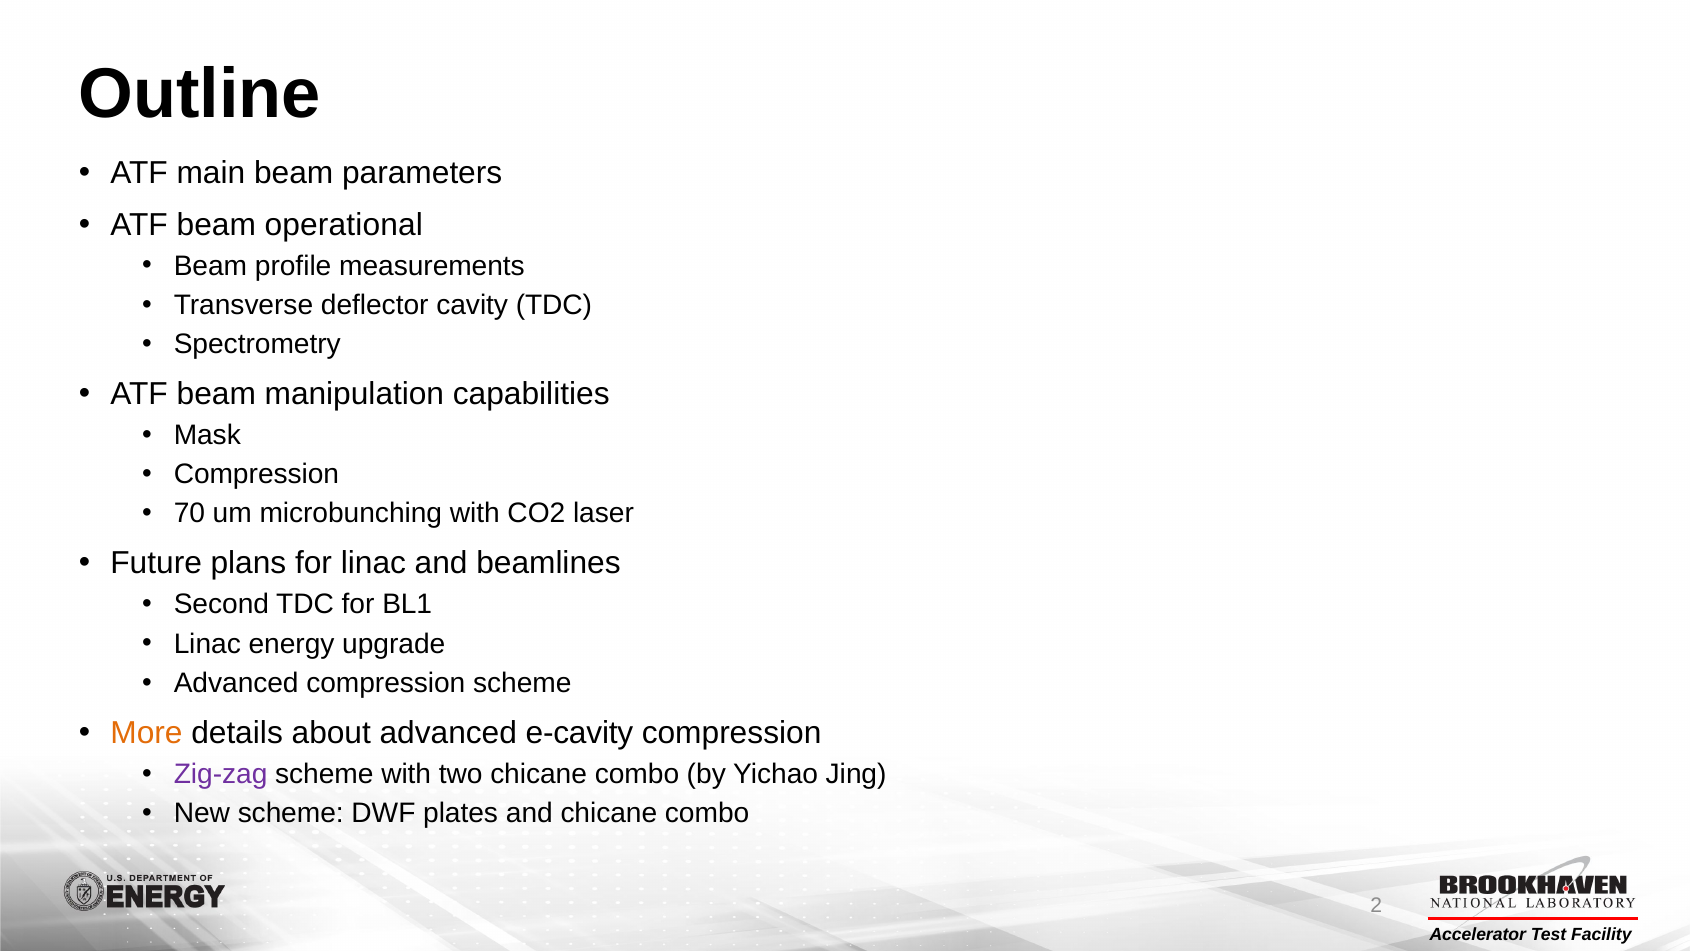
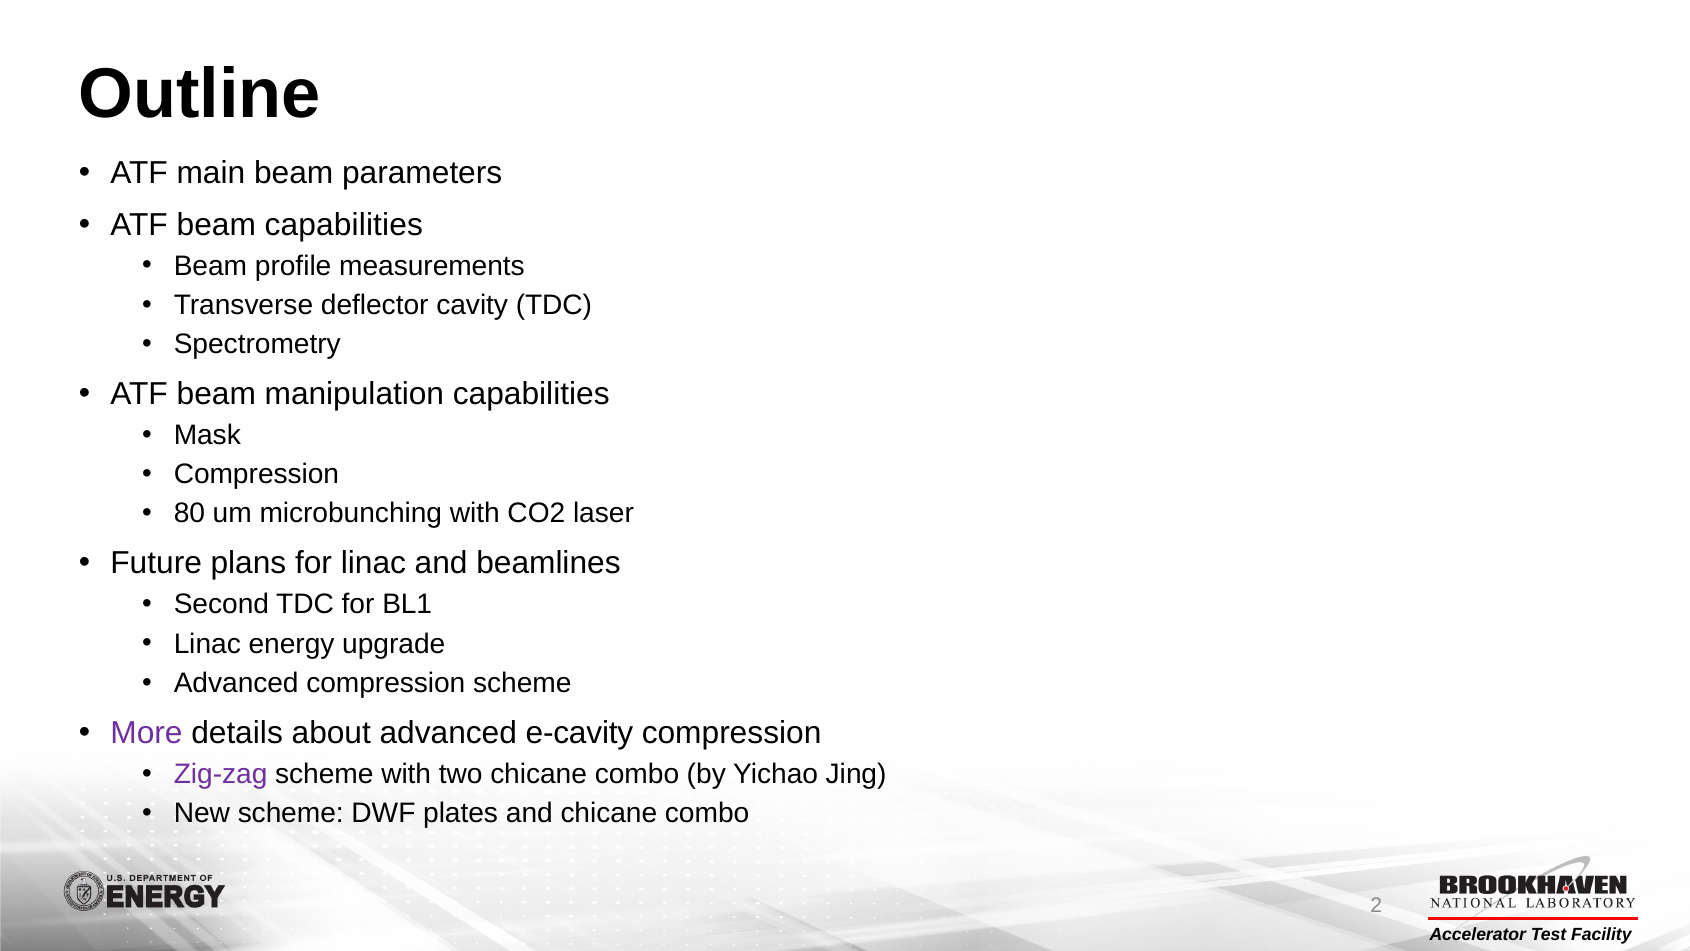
beam operational: operational -> capabilities
70: 70 -> 80
More colour: orange -> purple
